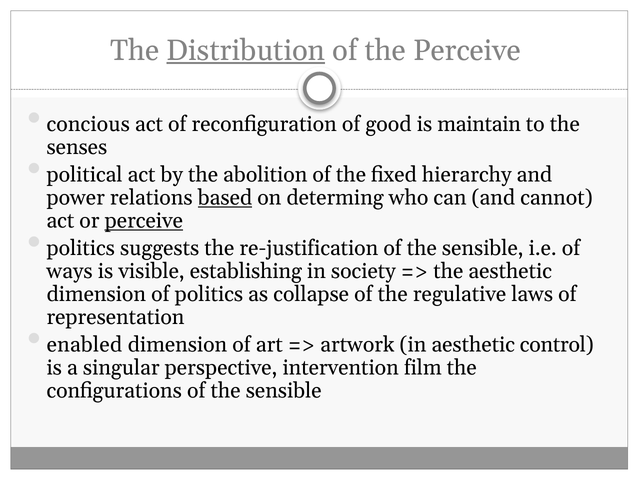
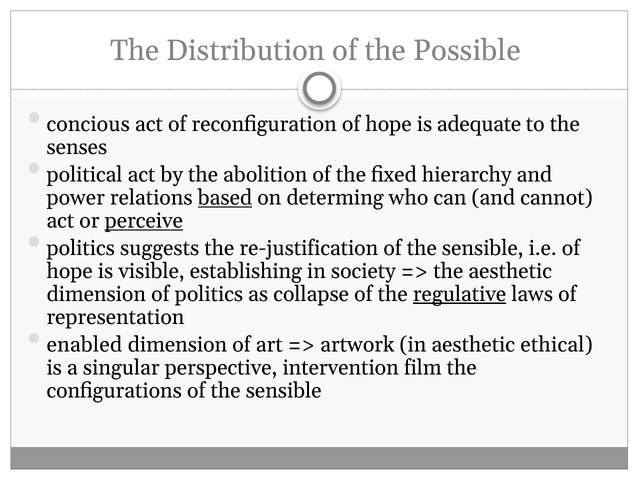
Distribution underline: present -> none
the Perceive: Perceive -> Possible
reconfiguration of good: good -> hope
maintain: maintain -> adequate
ways at (70, 271): ways -> hope
regulative underline: none -> present
control: control -> ethical
